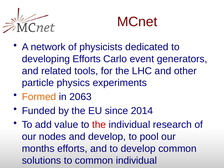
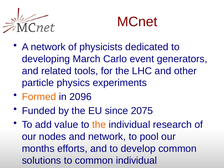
developing Efforts: Efforts -> March
2063: 2063 -> 2096
2014: 2014 -> 2075
the at (99, 125) colour: red -> orange
and develop: develop -> network
